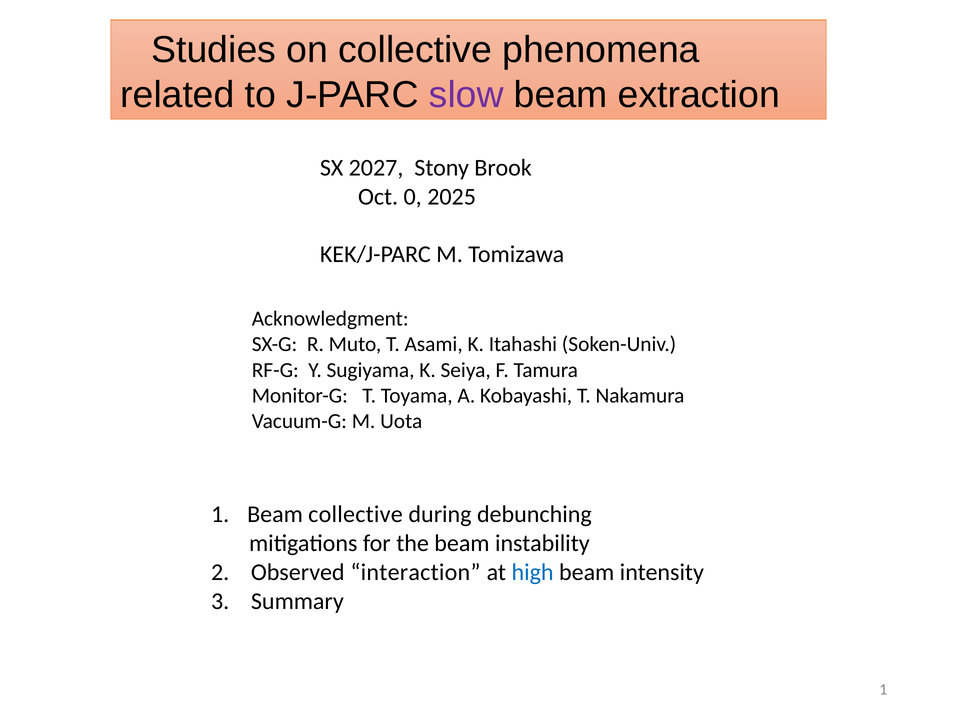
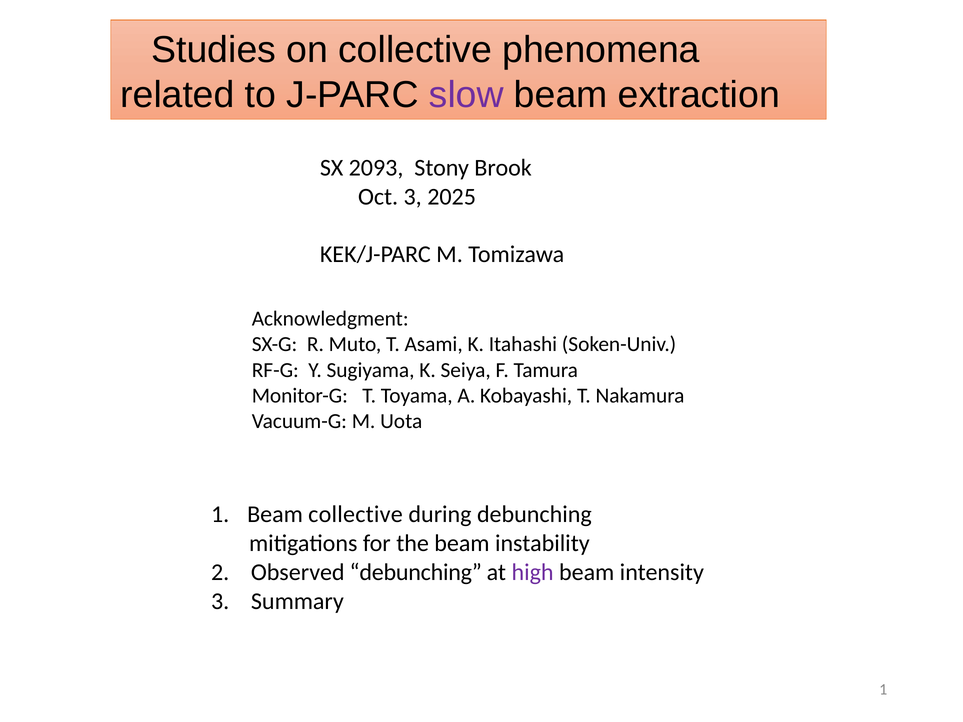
2027: 2027 -> 2093
Oct 0: 0 -> 3
Observed interaction: interaction -> debunching
high colour: blue -> purple
